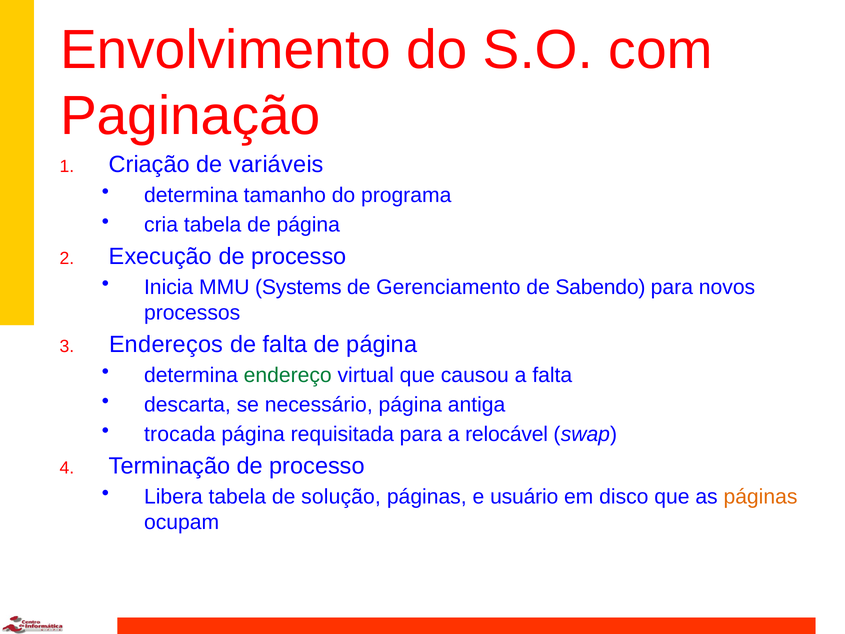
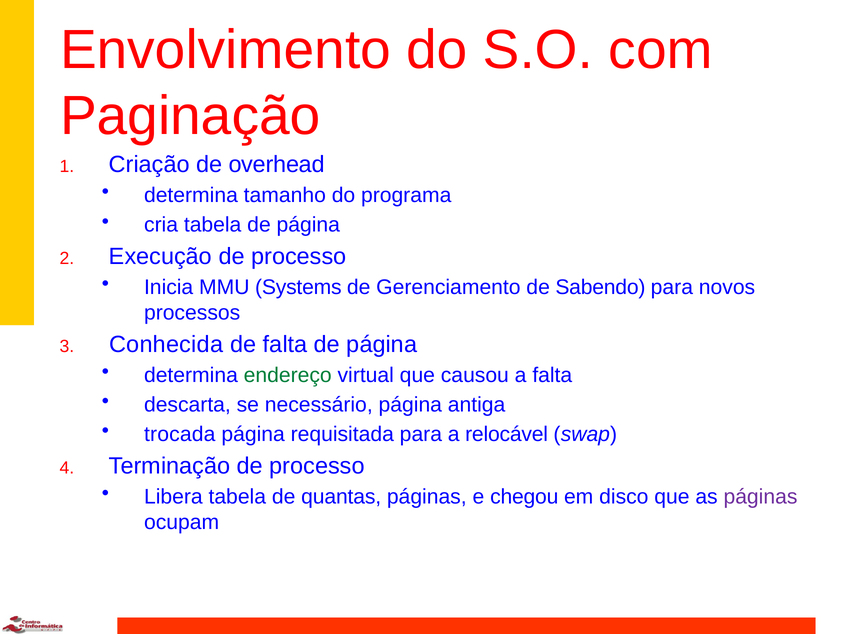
variáveis: variáveis -> overhead
Endereços: Endereços -> Conhecida
solução: solução -> quantas
usuário: usuário -> chegou
páginas at (760, 497) colour: orange -> purple
